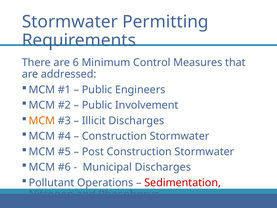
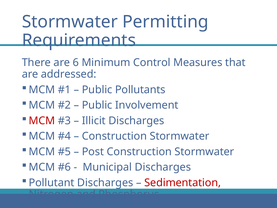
Engineers: Engineers -> Pollutants
MCM at (42, 121) colour: orange -> red
Pollutant Operations: Operations -> Discharges
